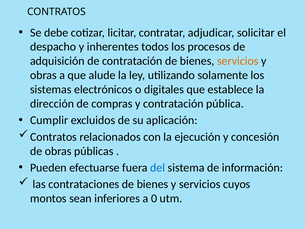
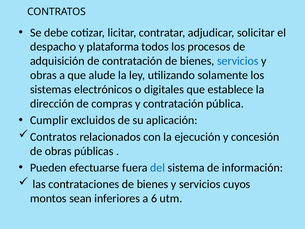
inherentes: inherentes -> plataforma
servicios at (238, 61) colour: orange -> blue
0: 0 -> 6
